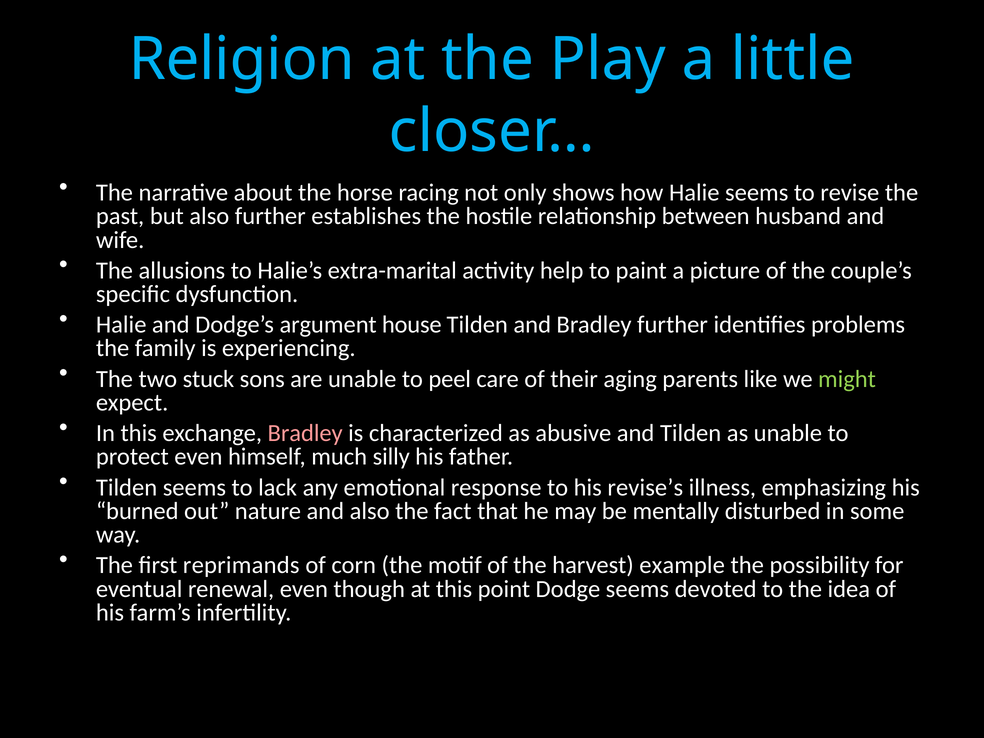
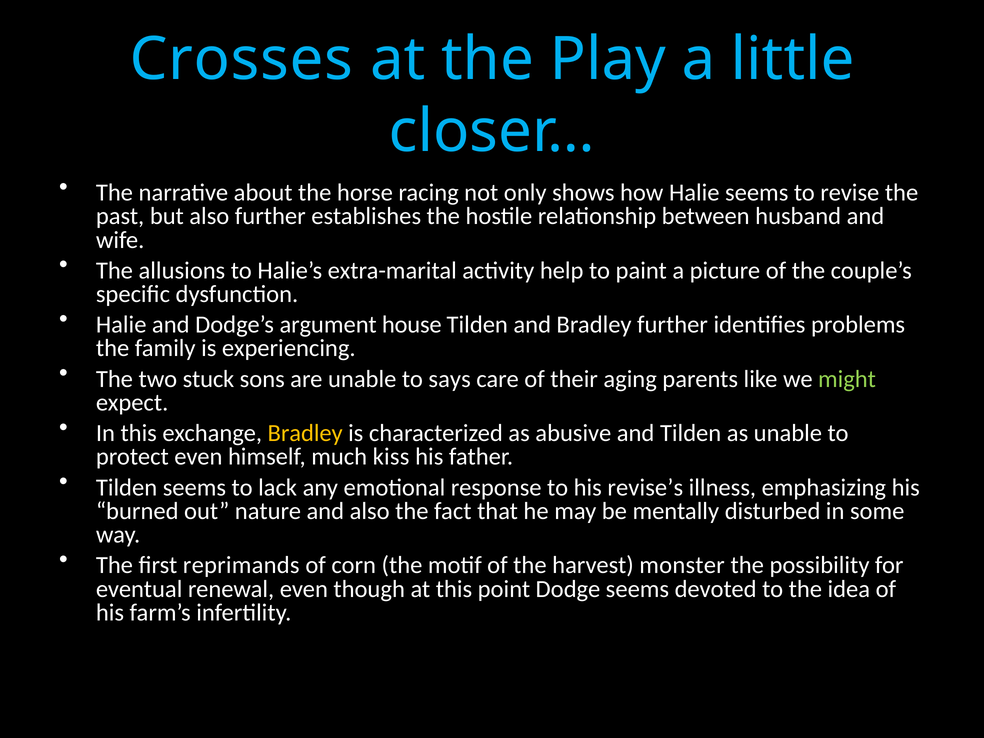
Religion: Religion -> Crosses
peel: peel -> says
Bradley at (305, 433) colour: pink -> yellow
silly: silly -> kiss
example: example -> monster
